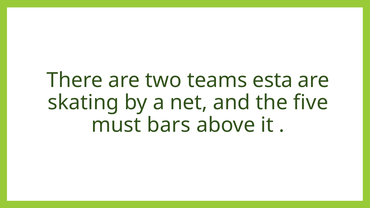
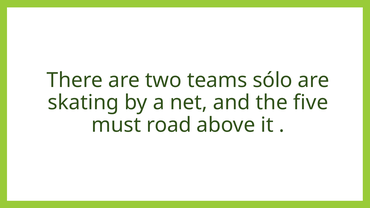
esta: esta -> sólo
bars: bars -> road
